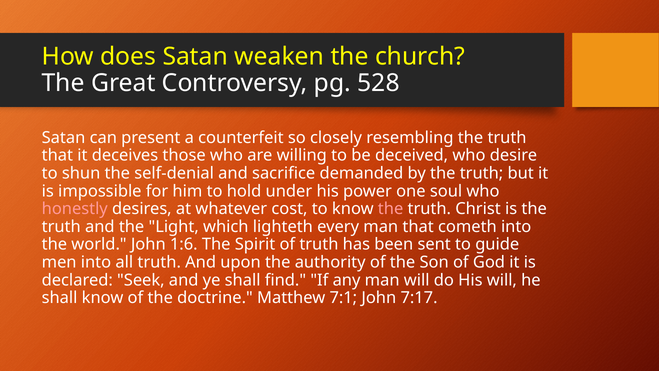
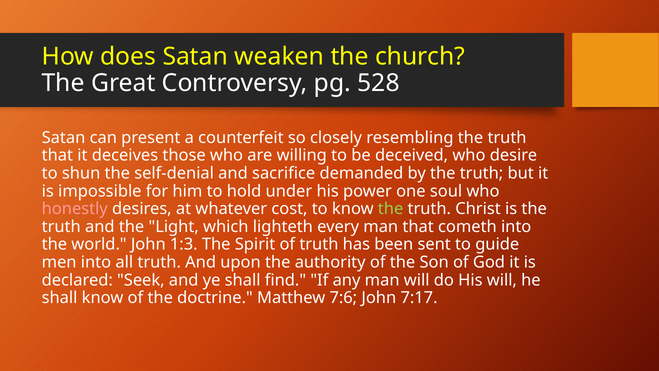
the at (391, 209) colour: pink -> light green
1:6: 1:6 -> 1:3
7:1: 7:1 -> 7:6
